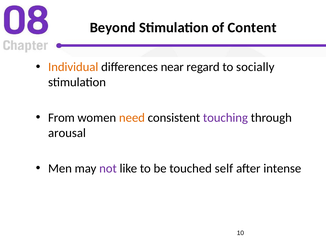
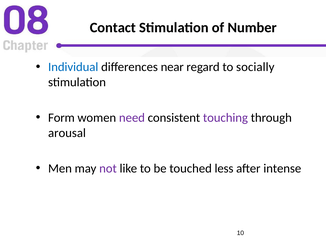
Beyond: Beyond -> Contact
Content: Content -> Number
Individual colour: orange -> blue
From: From -> Form
need colour: orange -> purple
self: self -> less
